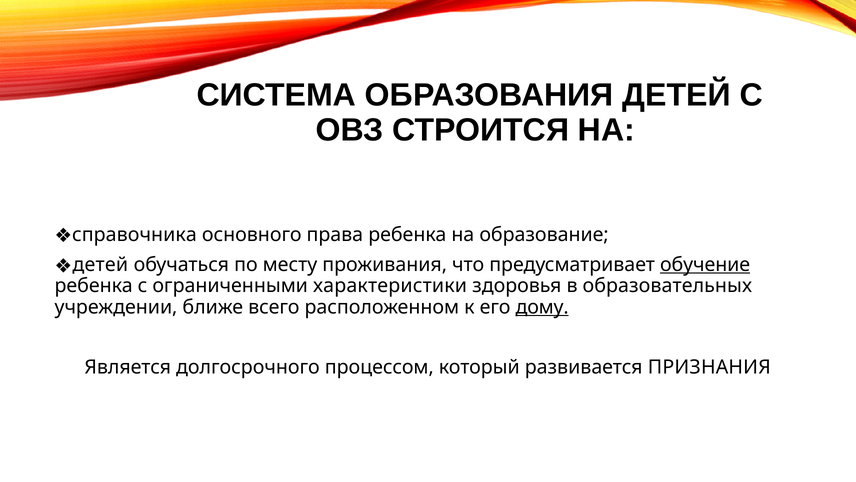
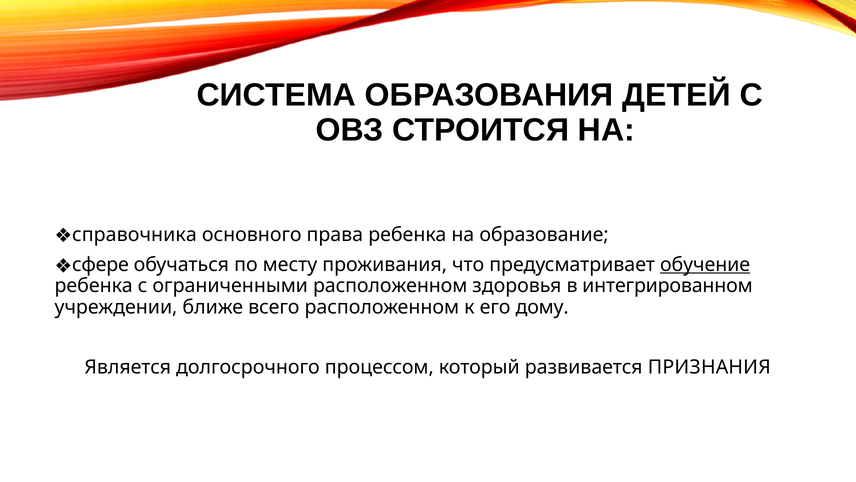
детей at (100, 264): детей -> сфере
ограниченными характеристики: характеристики -> расположенном
образовательных: образовательных -> интегрированном
дому underline: present -> none
